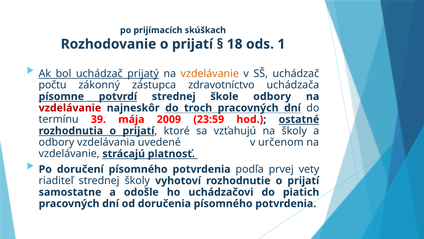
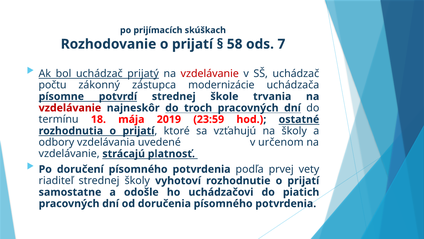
18: 18 -> 58
1: 1 -> 7
vzdelávanie at (210, 73) colour: orange -> red
zdravotníctvo: zdravotníctvo -> modernizácie
škole odbory: odbory -> trvania
39: 39 -> 18
2009: 2009 -> 2019
